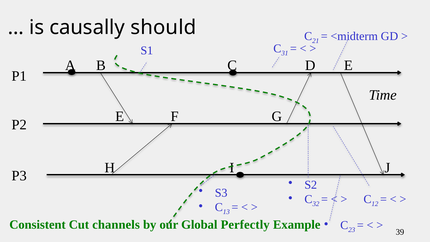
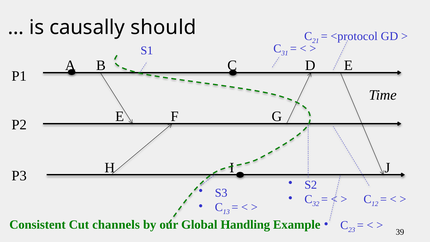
<midterm: <midterm -> <protocol
Perfectly: Perfectly -> Handling
